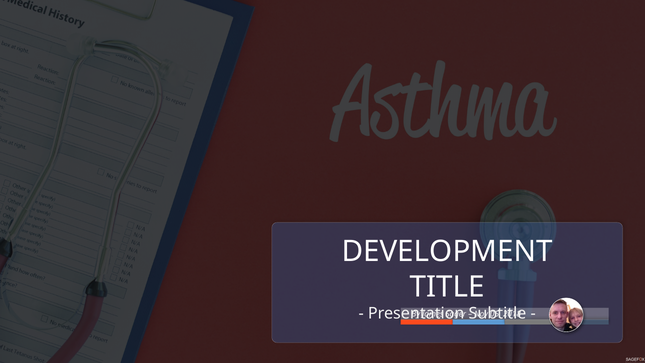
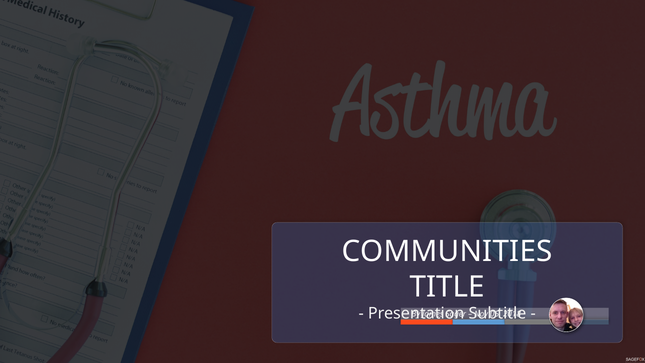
DEVELOPMENT: DEVELOPMENT -> COMMUNITIES
